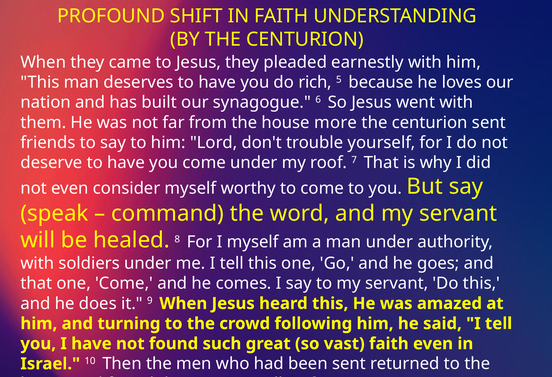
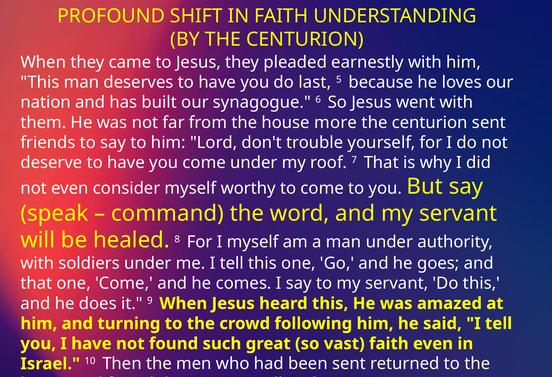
rich: rich -> last
